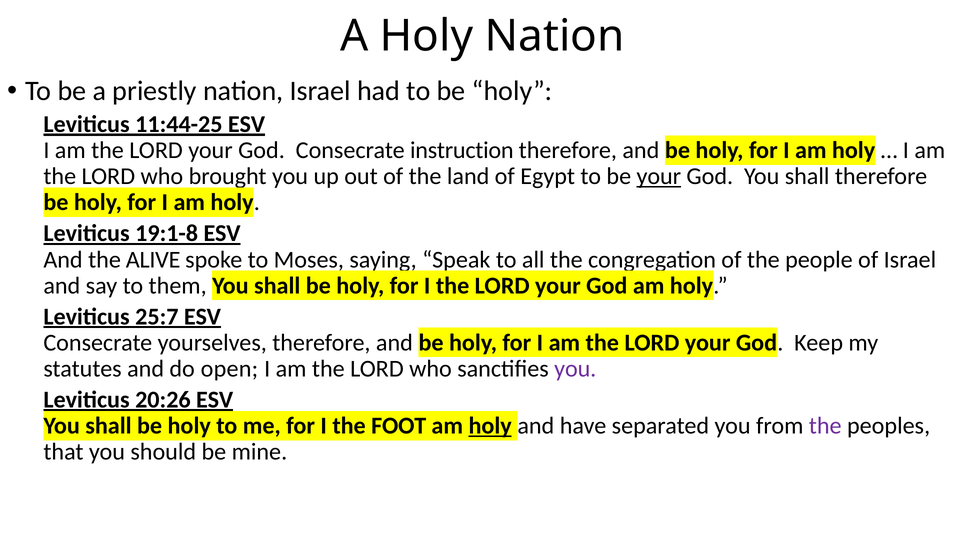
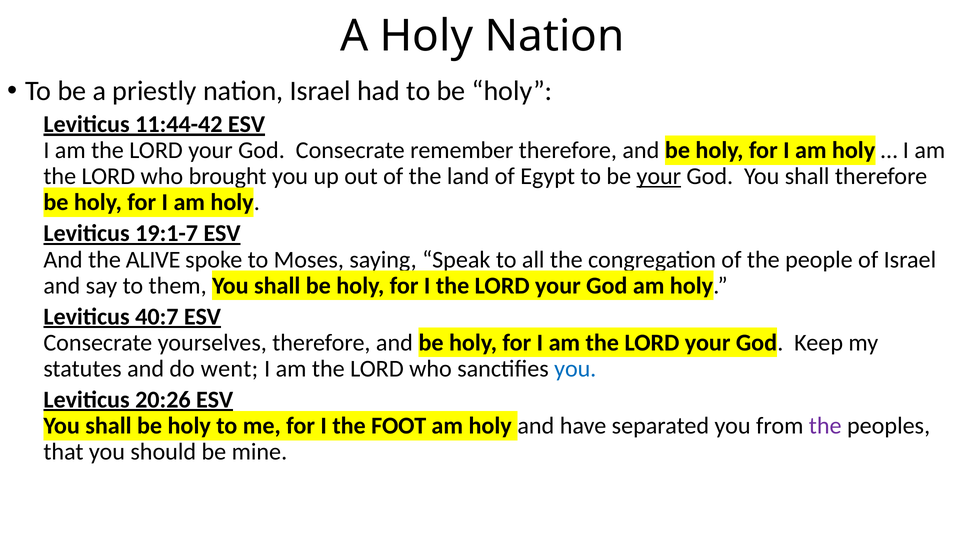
11:44-25: 11:44-25 -> 11:44-42
instruction: instruction -> remember
19:1-8: 19:1-8 -> 19:1-7
25:7: 25:7 -> 40:7
open: open -> went
you at (575, 369) colour: purple -> blue
holy at (490, 426) underline: present -> none
